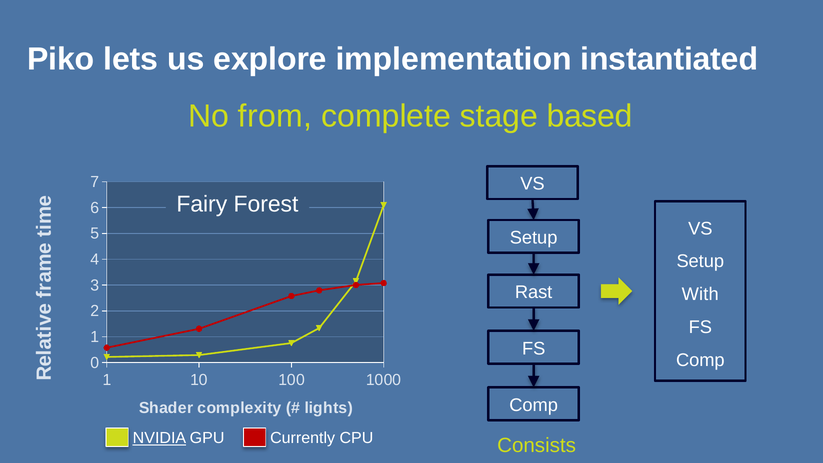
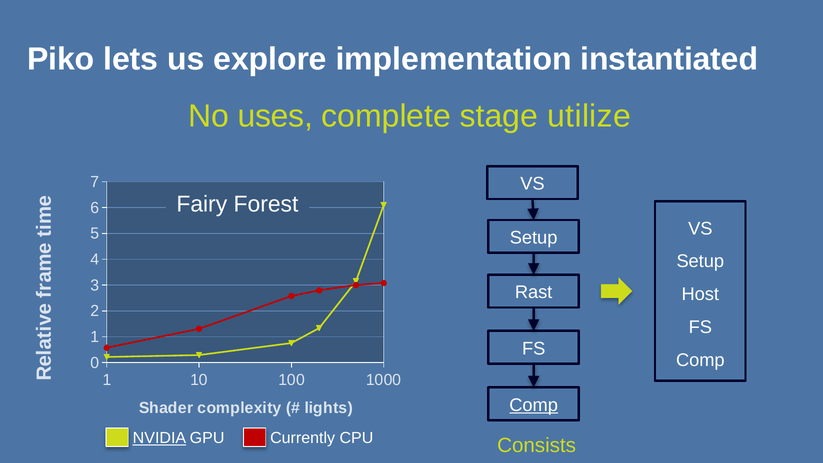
from: from -> uses
based: based -> utilize
With: With -> Host
Comp at (534, 405) underline: none -> present
